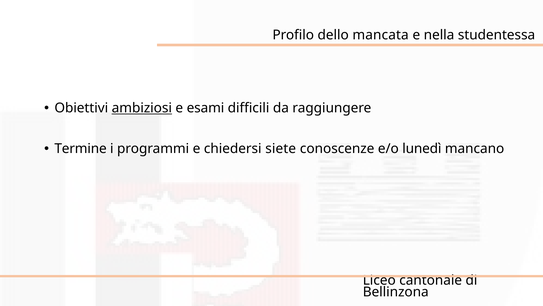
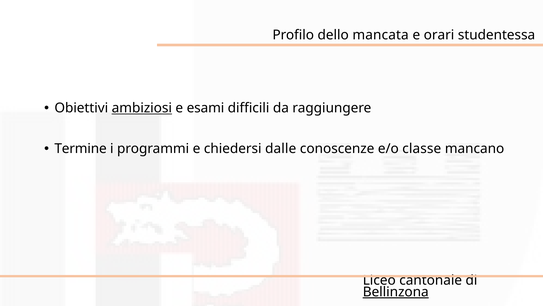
nella: nella -> orari
siete: siete -> dalle
lunedì: lunedì -> classe
Bellinzona underline: none -> present
